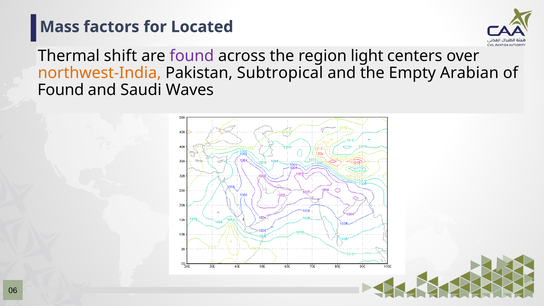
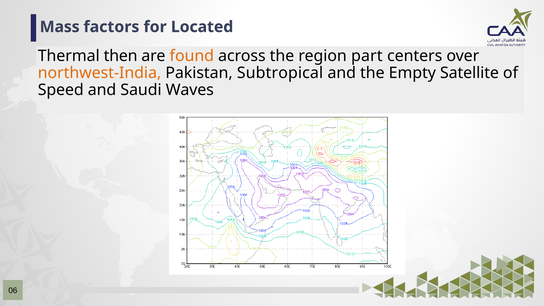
shift: shift -> then
found at (192, 56) colour: purple -> orange
light: light -> part
Arabian: Arabian -> Satellite
Found at (61, 90): Found -> Speed
